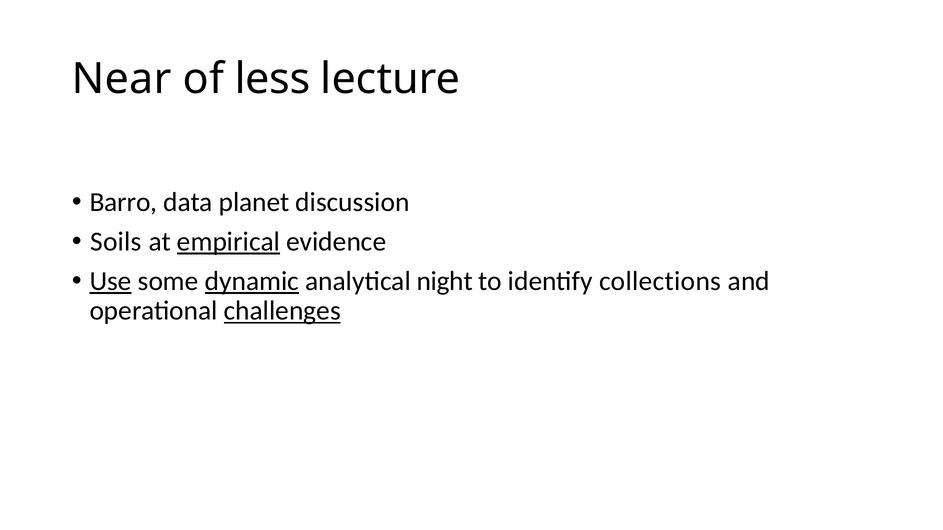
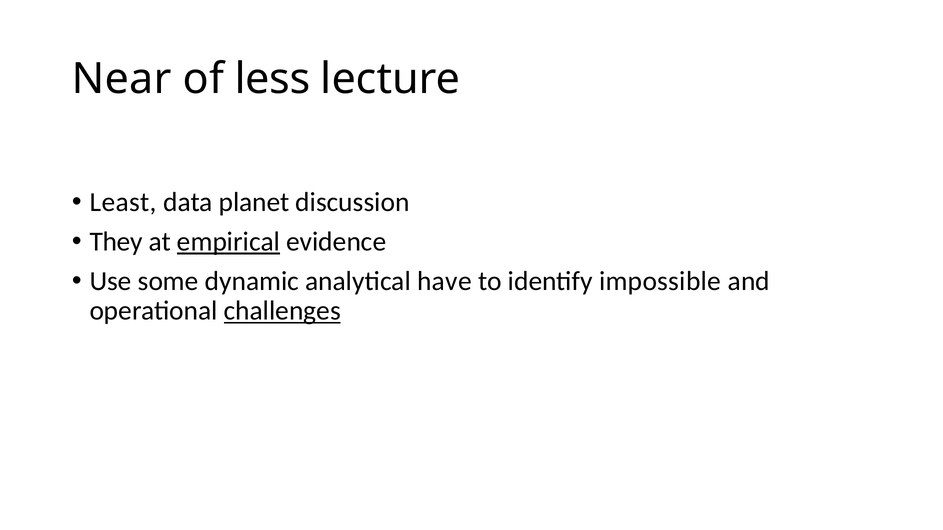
Barro: Barro -> Least
Soils: Soils -> They
Use underline: present -> none
dynamic underline: present -> none
night: night -> have
collections: collections -> impossible
